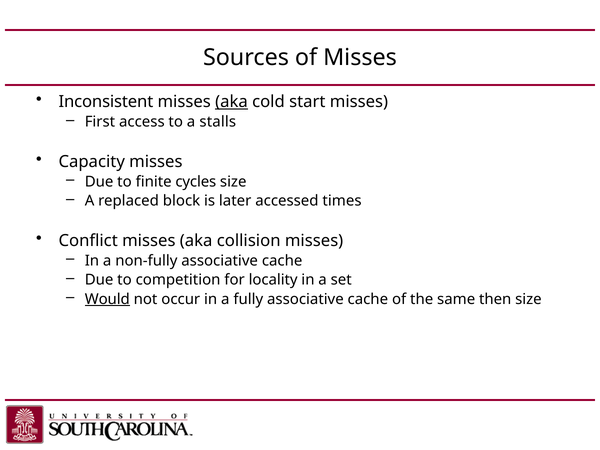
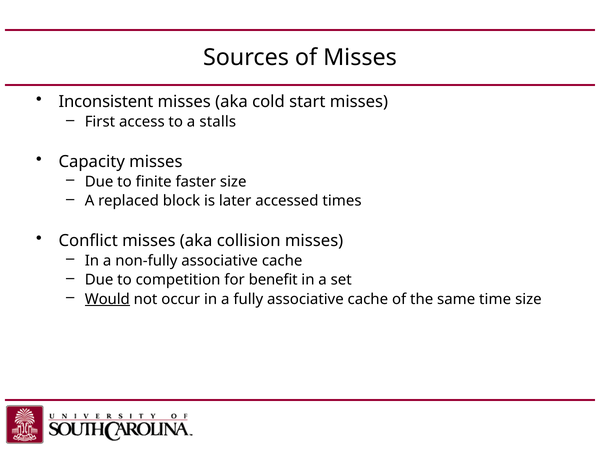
aka at (231, 102) underline: present -> none
cycles: cycles -> faster
locality: locality -> benefit
then: then -> time
